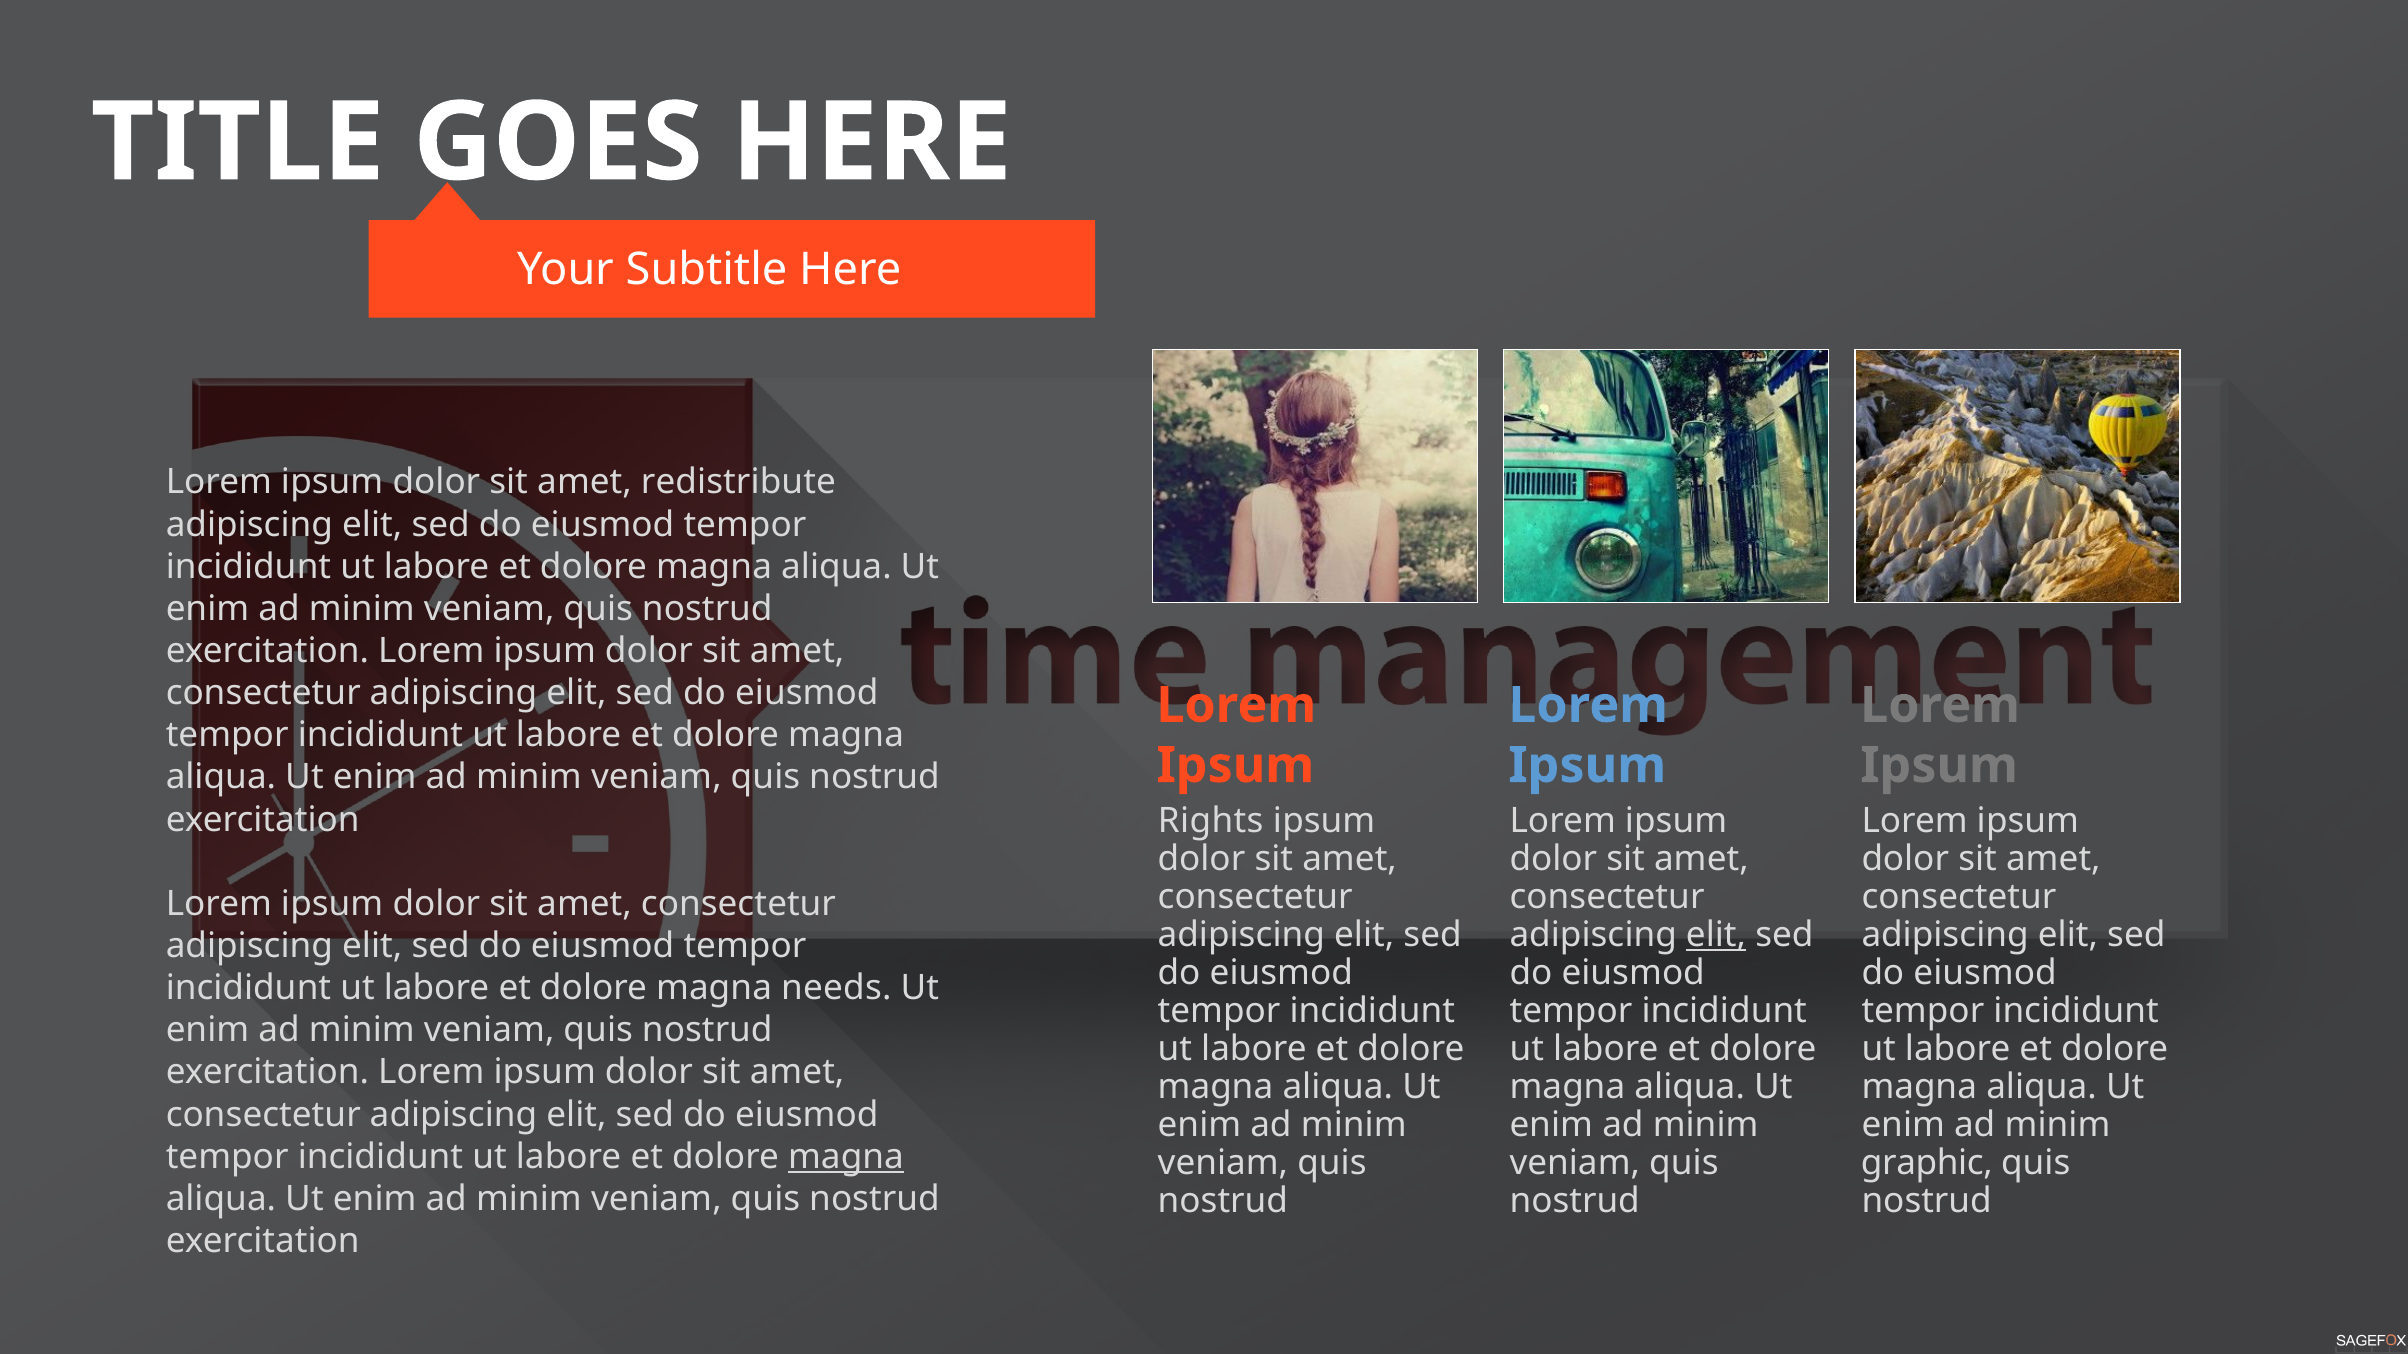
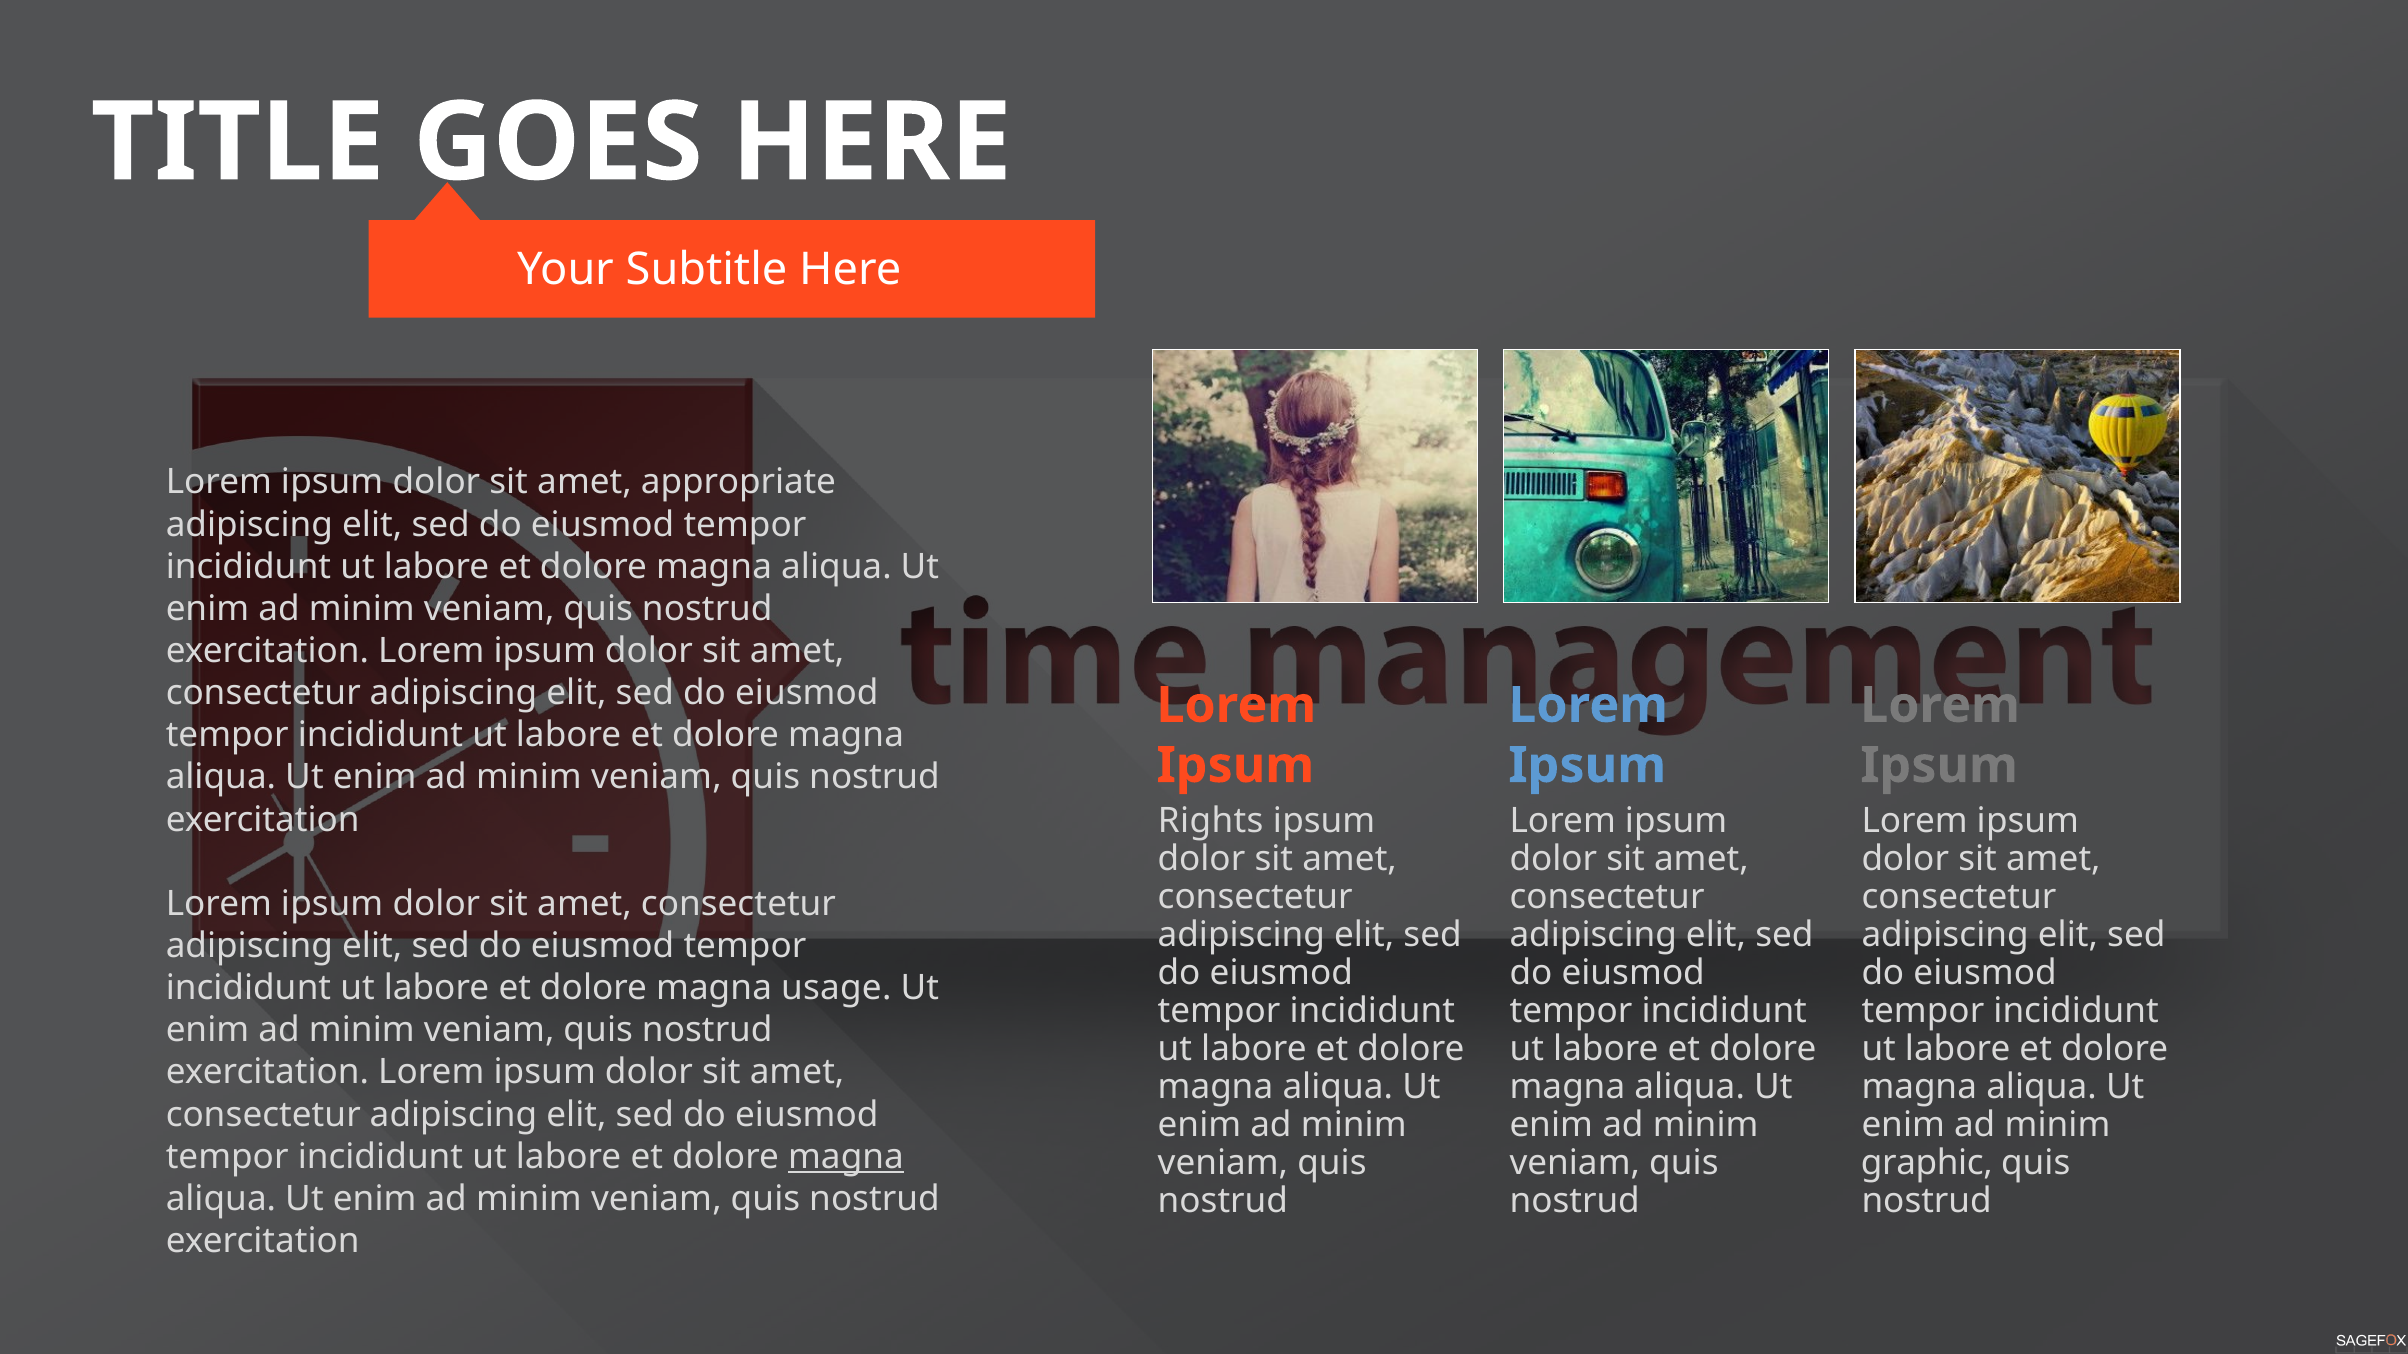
redistribute: redistribute -> appropriate
elit at (1716, 935) underline: present -> none
needs: needs -> usage
